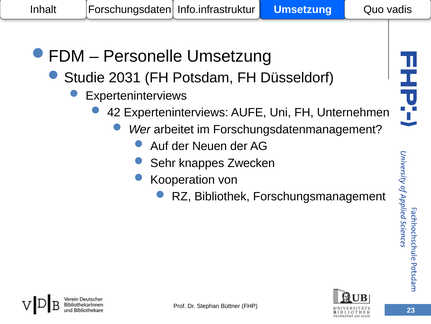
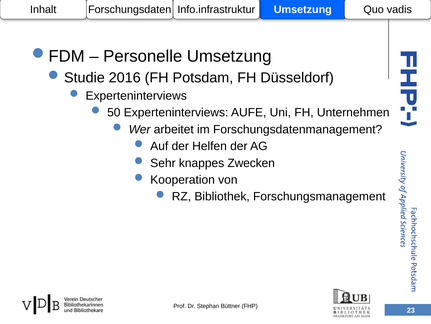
2031: 2031 -> 2016
42: 42 -> 50
Neuen: Neuen -> Helfen
